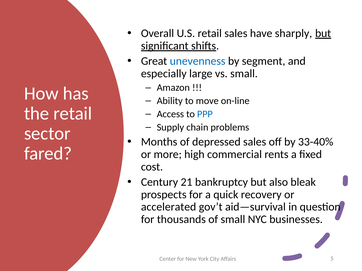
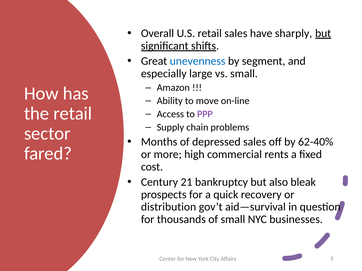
PPP colour: blue -> purple
33-40%: 33-40% -> 62-40%
accelerated: accelerated -> distribution
